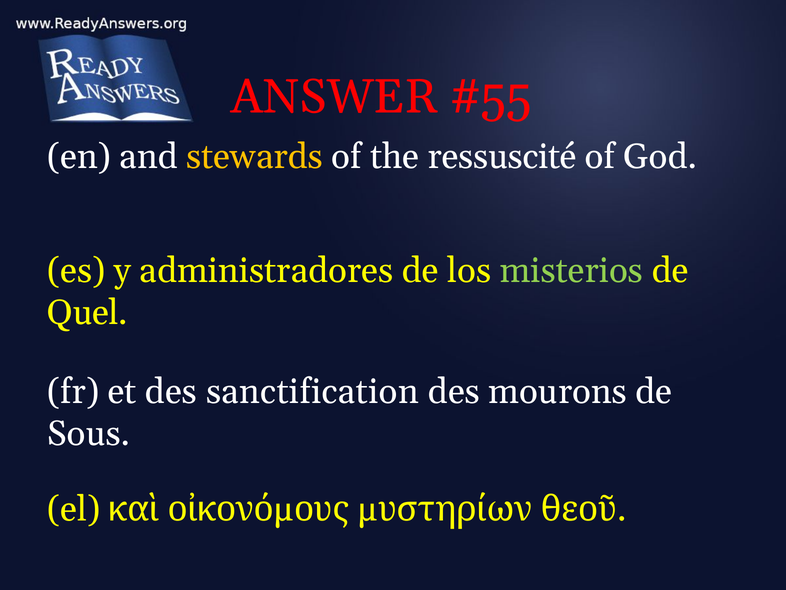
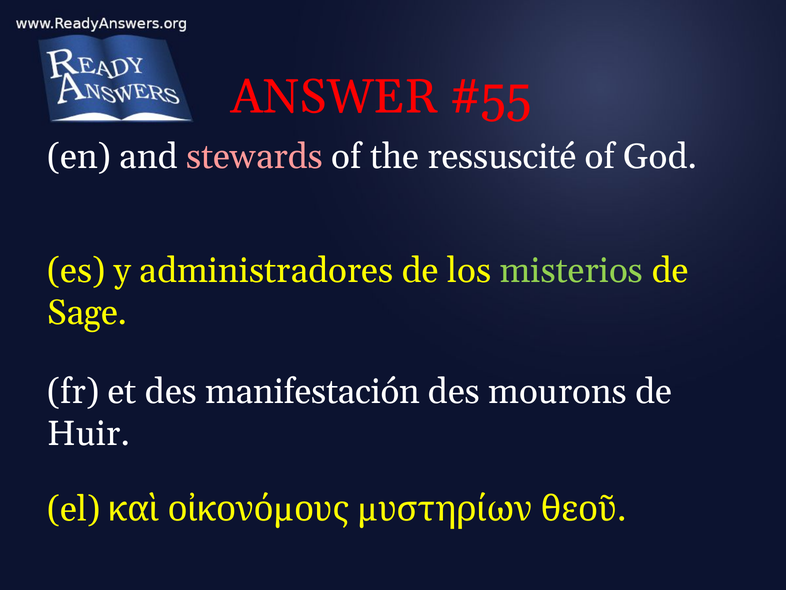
stewards colour: yellow -> pink
Quel: Quel -> Sage
sanctification: sanctification -> manifestación
Sous: Sous -> Huir
